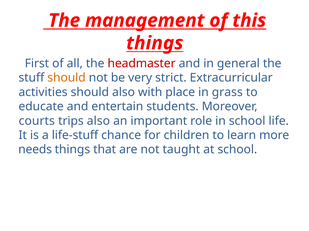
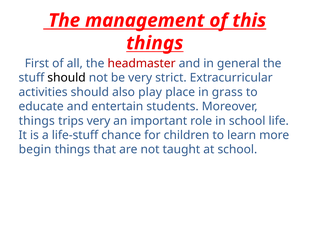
should at (67, 78) colour: orange -> black
with: with -> play
courts at (37, 121): courts -> things
trips also: also -> very
needs: needs -> begin
